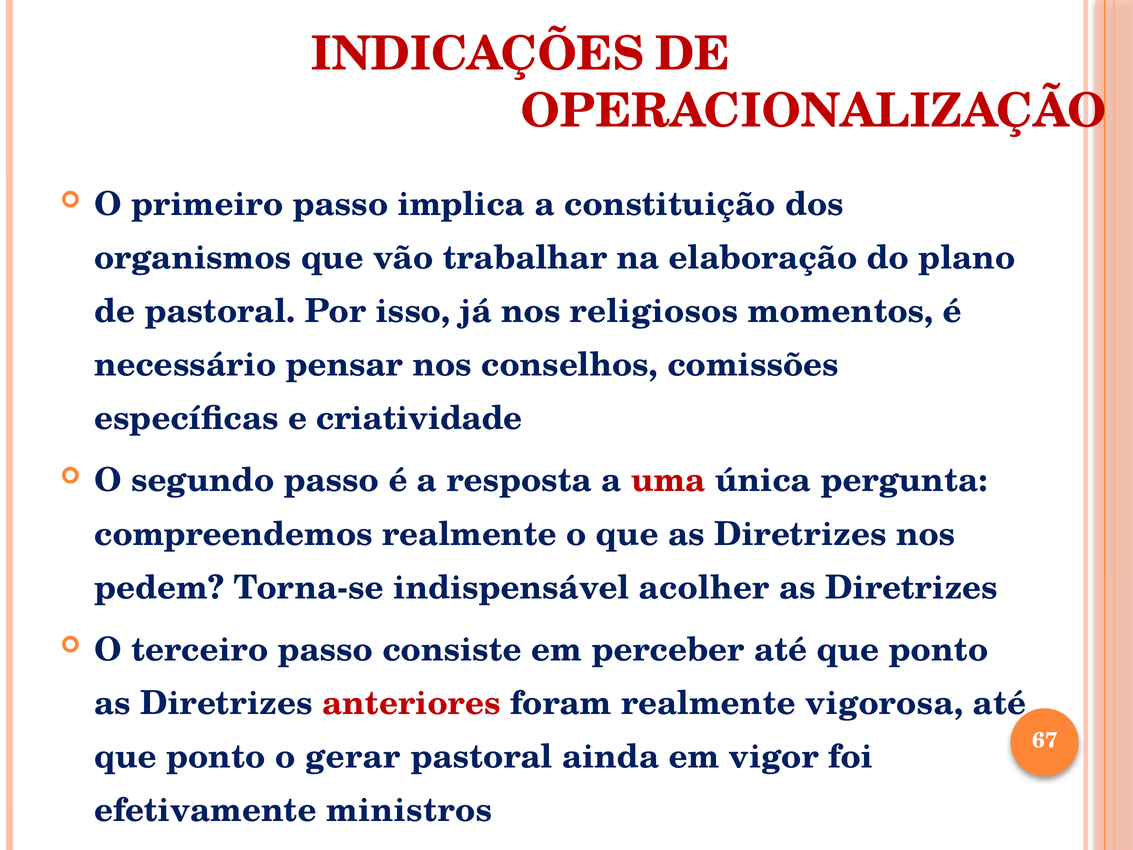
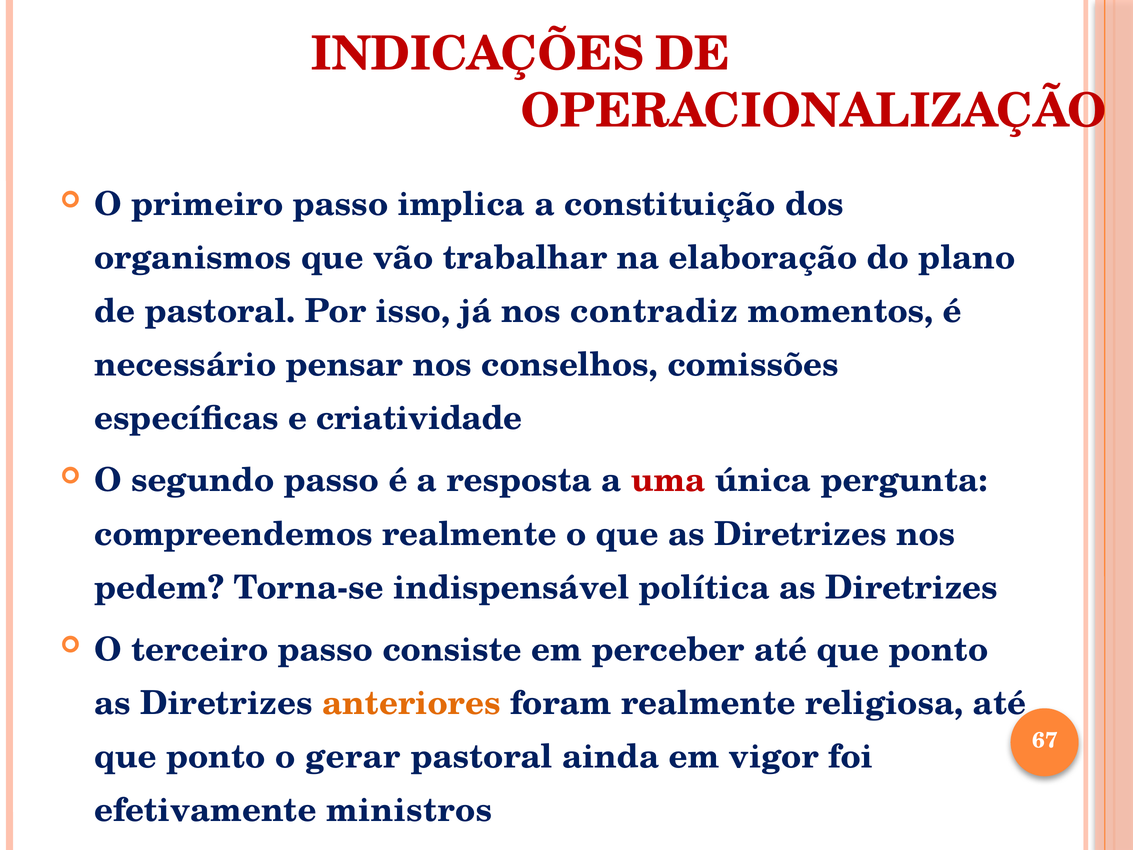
religiosos: religiosos -> contradiz
acolher: acolher -> política
anteriores colour: red -> orange
vigorosa: vigorosa -> religiosa
